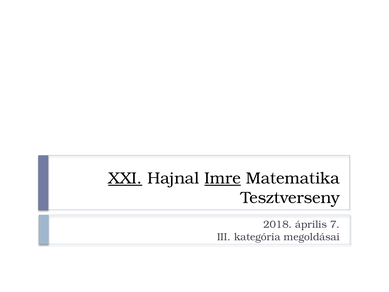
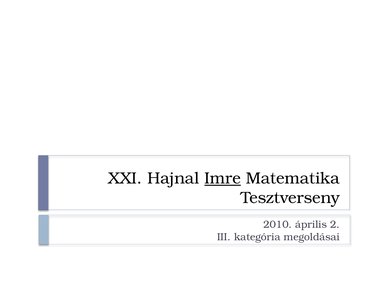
XXI underline: present -> none
2018: 2018 -> 2010
7: 7 -> 2
